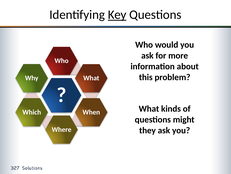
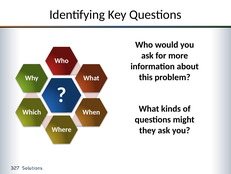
Key underline: present -> none
